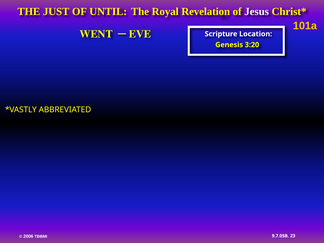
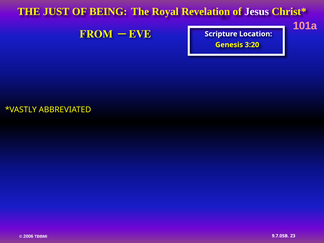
UNTIL: UNTIL -> BEING
101a colour: yellow -> pink
WENT: WENT -> FROM
